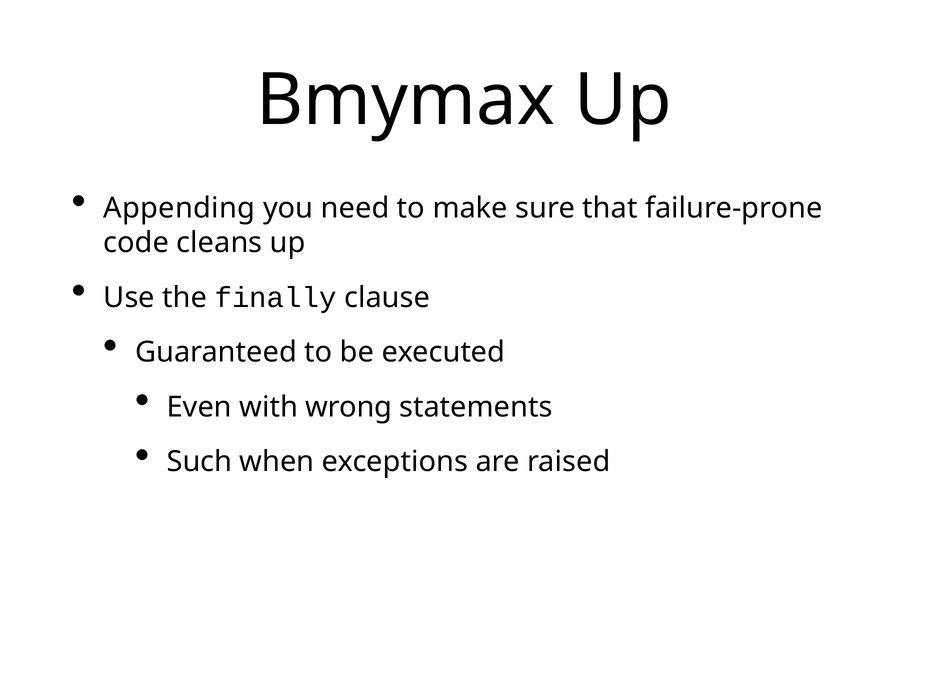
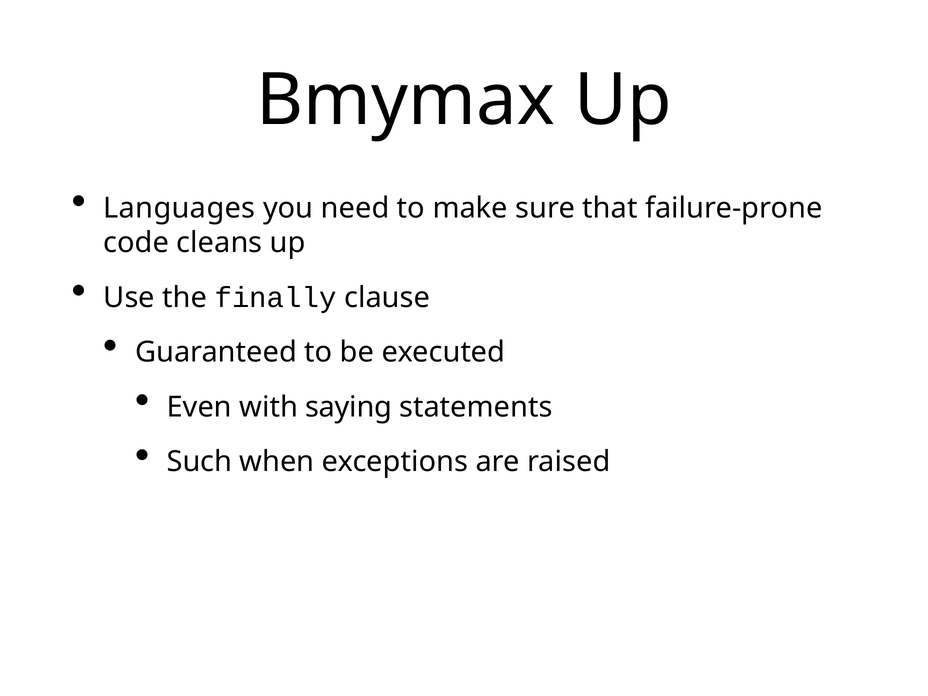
Appending: Appending -> Languages
wrong: wrong -> saying
